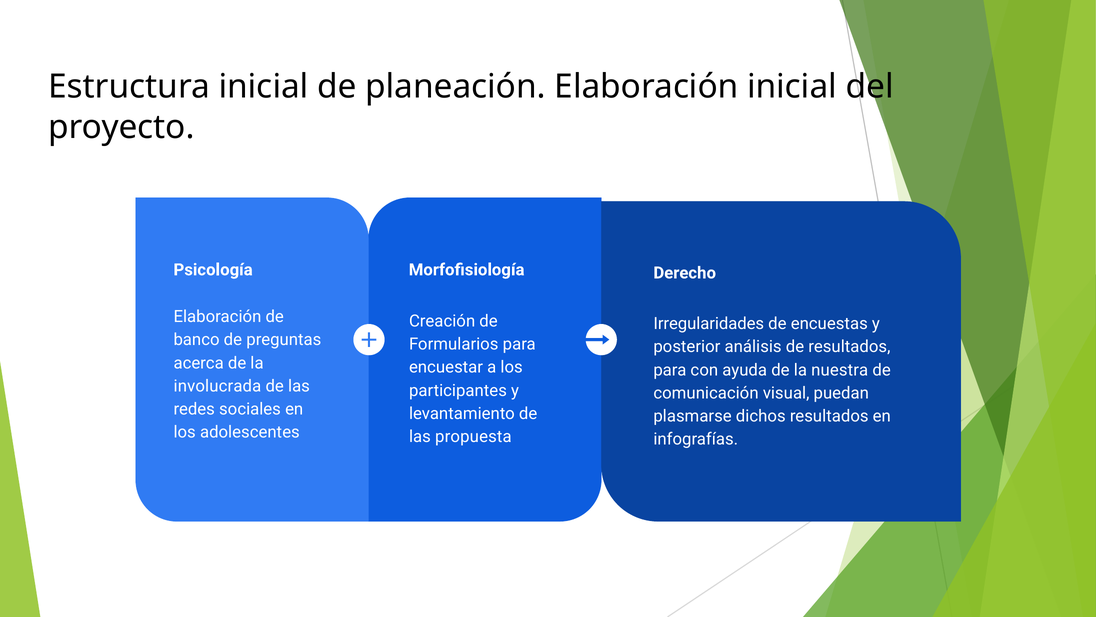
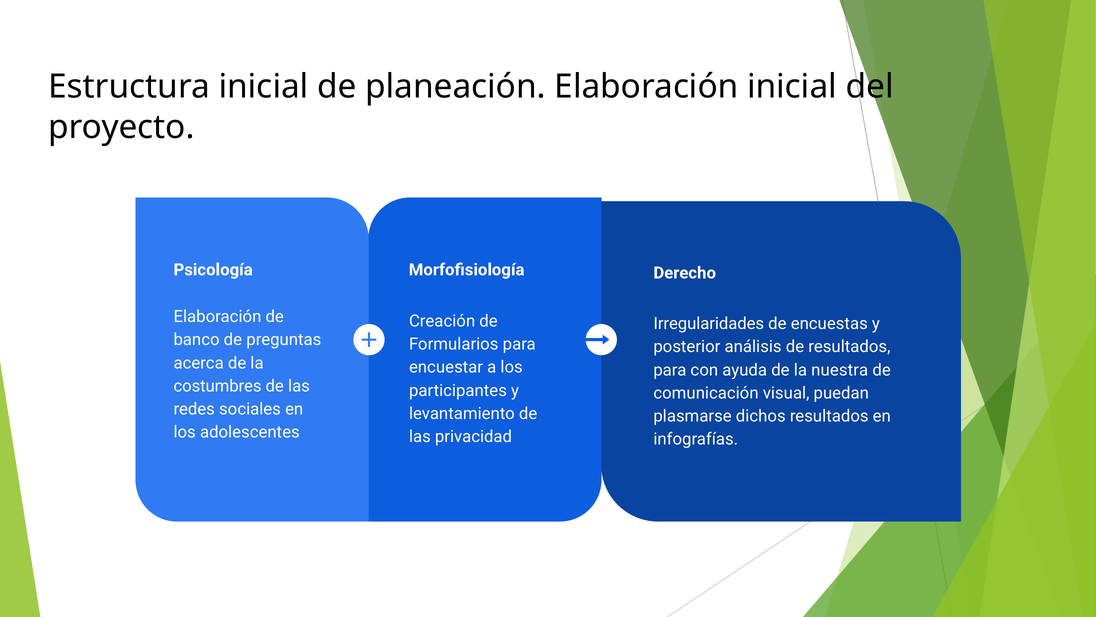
involucrada: involucrada -> costumbres
propuesta: propuesta -> privacidad
